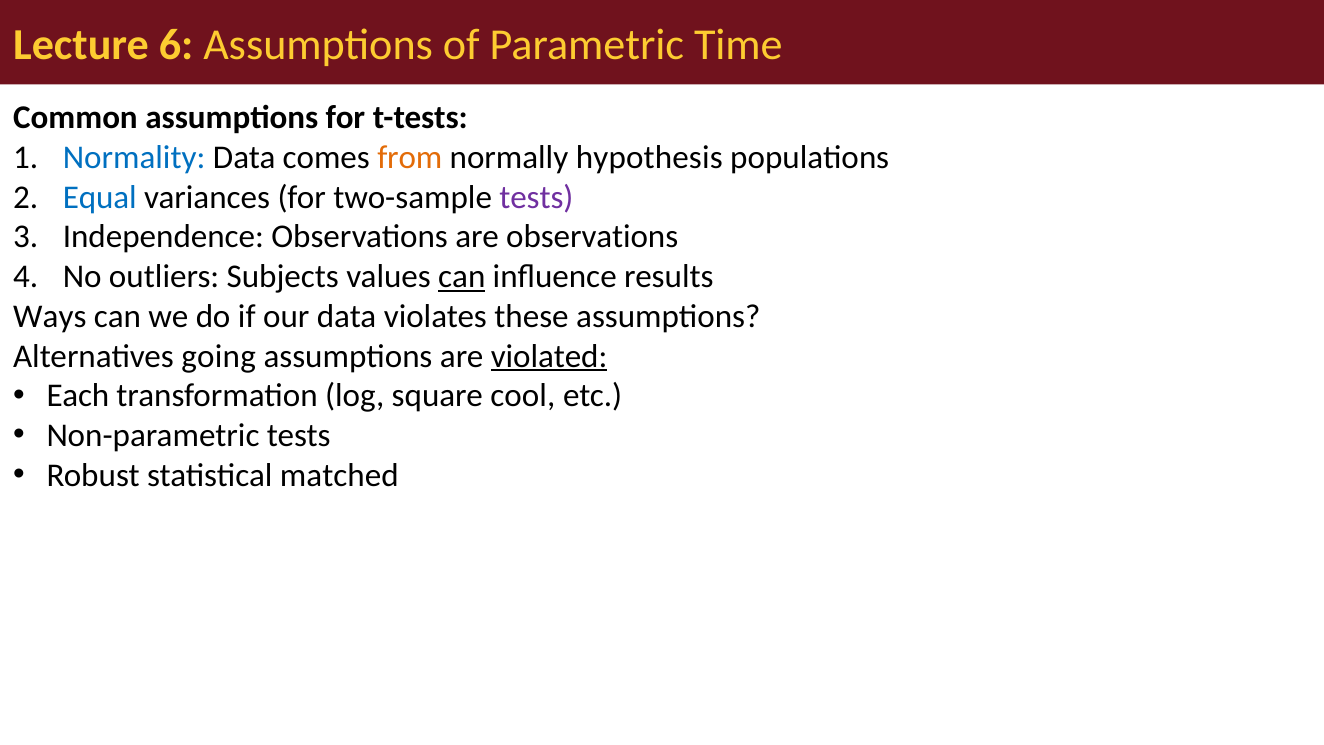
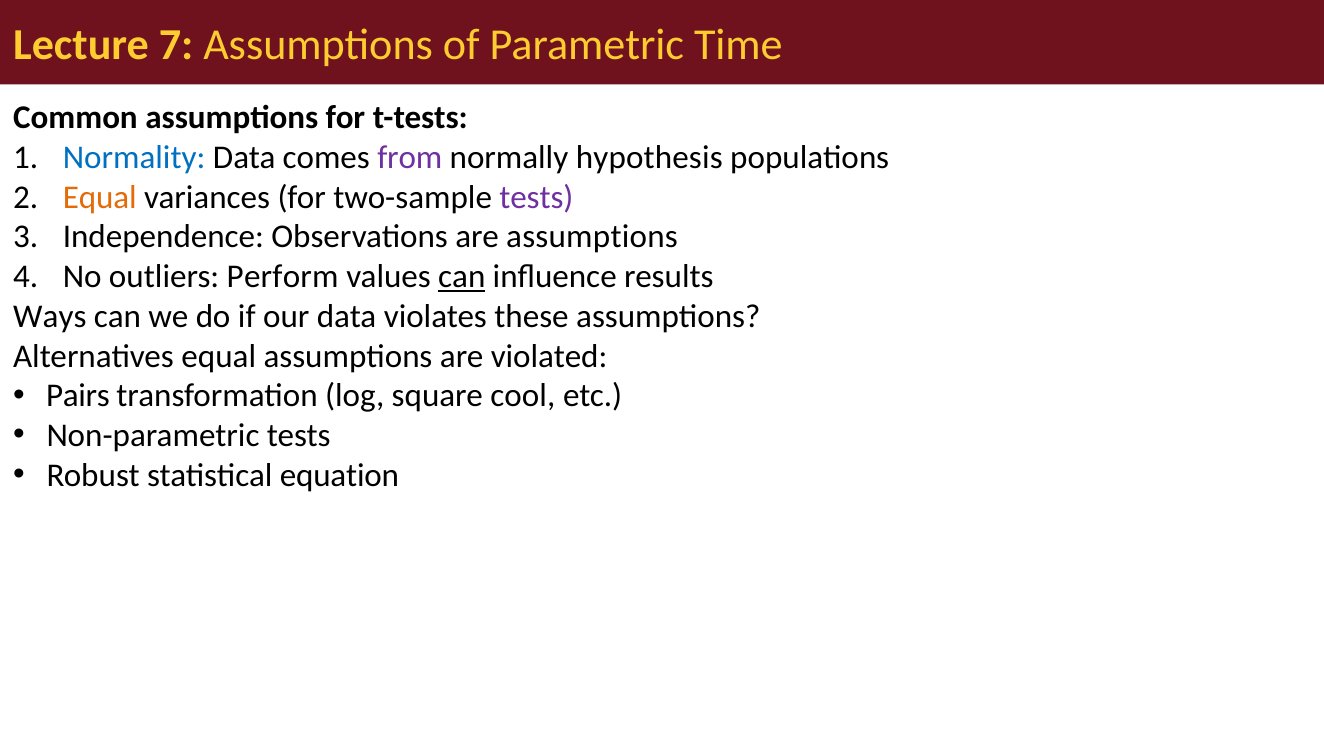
6: 6 -> 7
from colour: orange -> purple
Equal at (100, 197) colour: blue -> orange
are observations: observations -> assumptions
Subjects: Subjects -> Perform
Alternatives going: going -> equal
violated underline: present -> none
Each: Each -> Pairs
matched: matched -> equation
